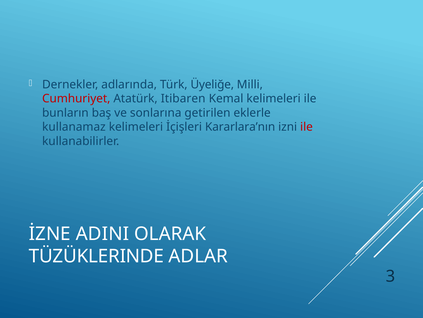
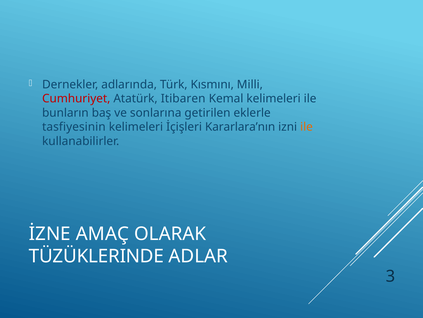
Üyeliğe: Üyeliğe -> Kısmını
kullanamaz: kullanamaz -> tasfiyesinin
ile at (307, 127) colour: red -> orange
ADINI: ADINI -> AMAÇ
